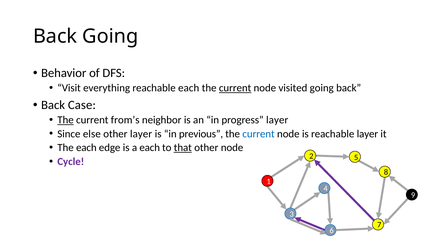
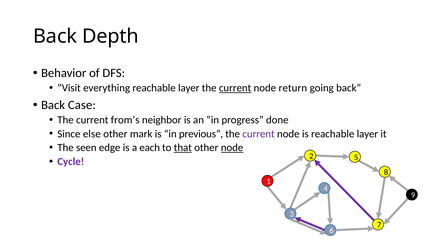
Back Going: Going -> Depth
everything reachable each: each -> layer
visited: visited -> return
The at (66, 120) underline: present -> none
progress layer: layer -> done
other layer: layer -> mark
current at (259, 134) colour: blue -> purple
The each: each -> seen
node at (232, 148) underline: none -> present
